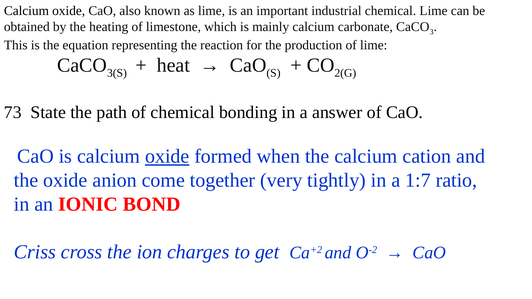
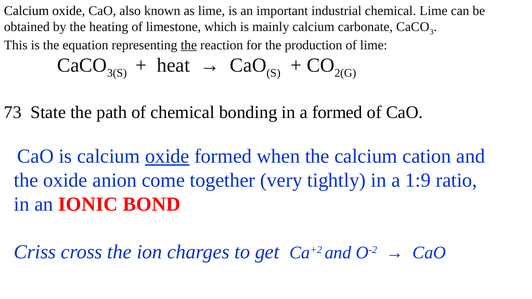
the at (189, 45) underline: none -> present
a answer: answer -> formed
1:7: 1:7 -> 1:9
